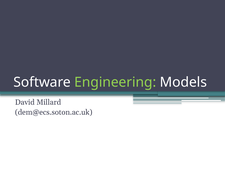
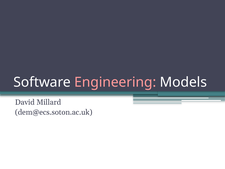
Engineering colour: light green -> pink
